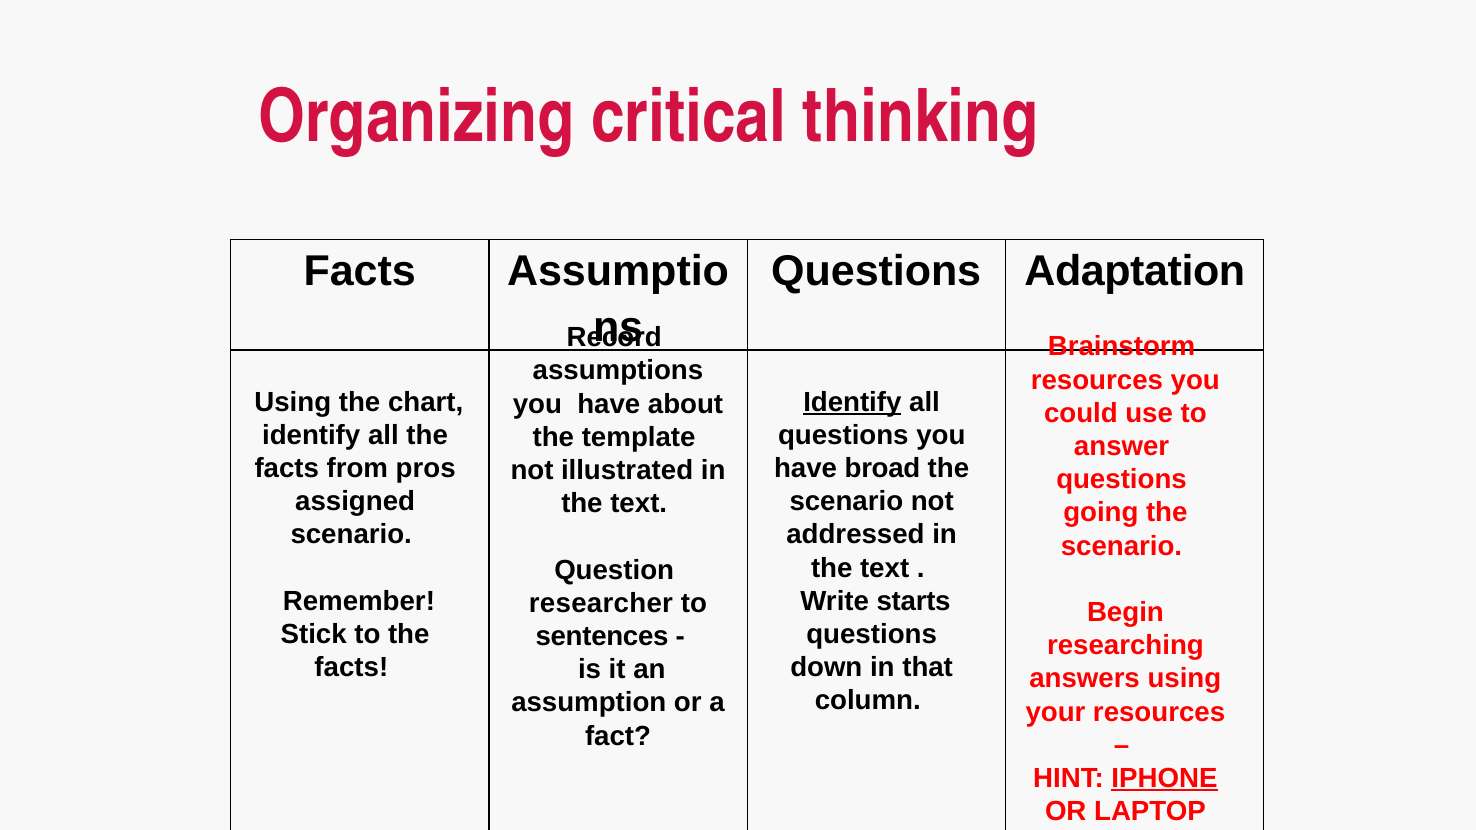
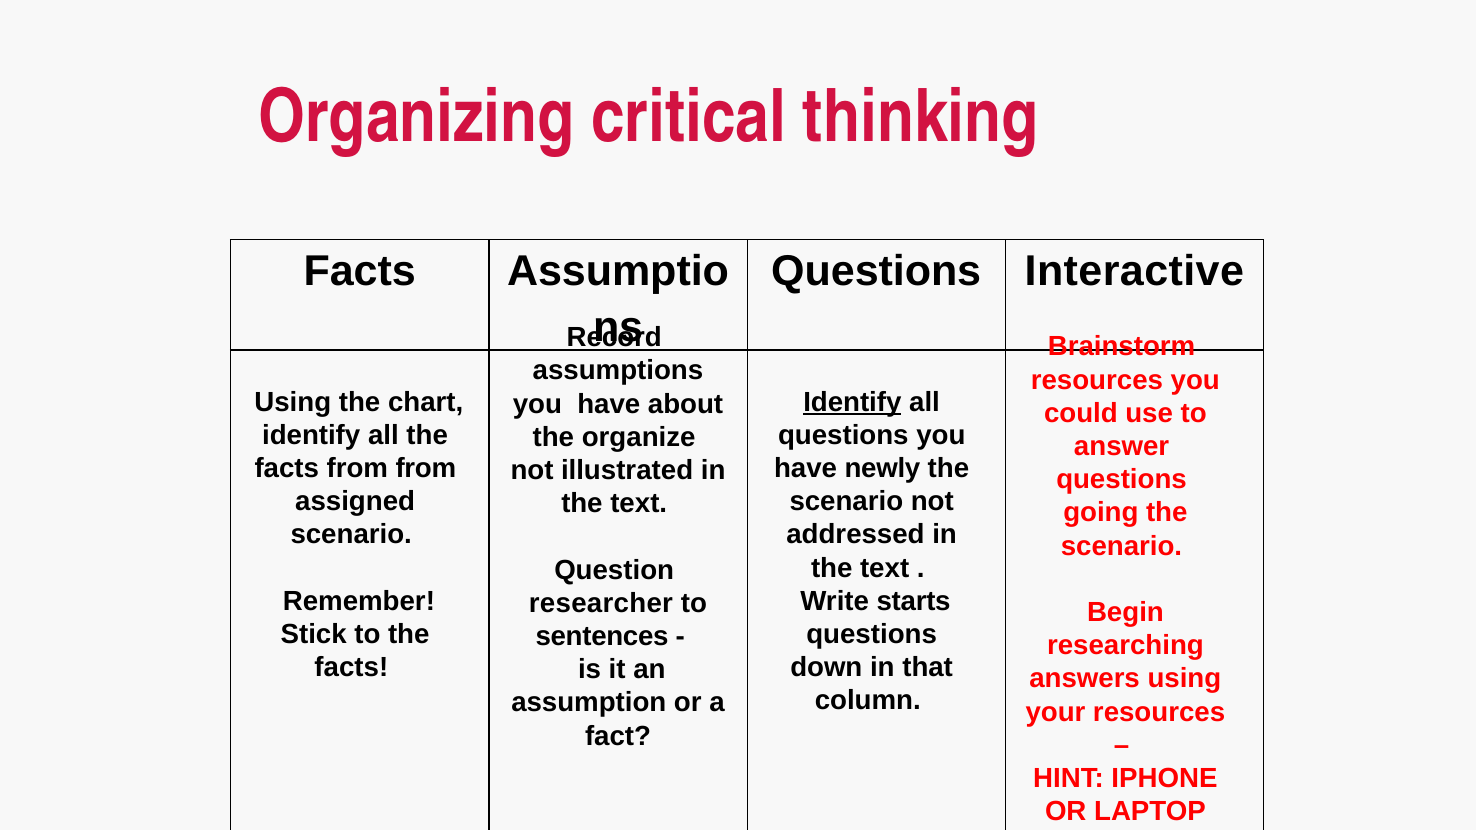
Adaptation: Adaptation -> Interactive
template: template -> organize
from pros: pros -> from
broad: broad -> newly
IPHONE underline: present -> none
